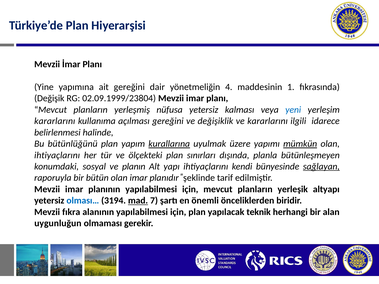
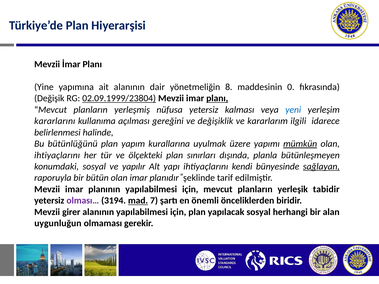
ait gereğini: gereğini -> alanının
4: 4 -> 8
1: 1 -> 0
02.09.1999/23804 underline: none -> present
planı at (217, 98) underline: none -> present
ve kararlarını: kararlarını -> kararlarım
kurallarına underline: present -> none
planın: planın -> yapılır
altyapı: altyapı -> tabidir
olması… colour: blue -> purple
fıkra: fıkra -> girer
yapılacak teknik: teknik -> sosyal
